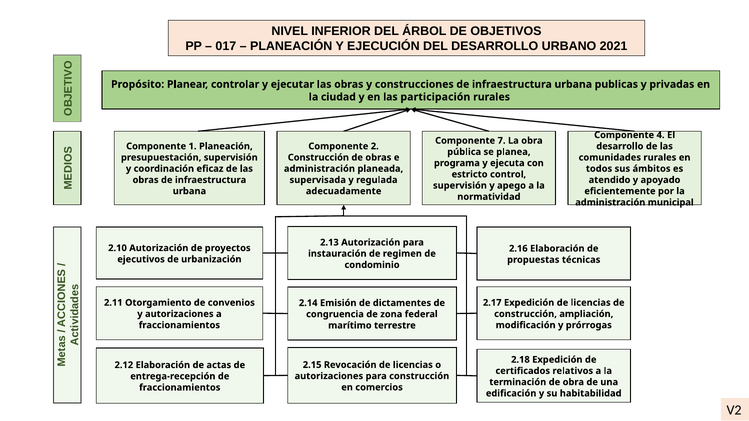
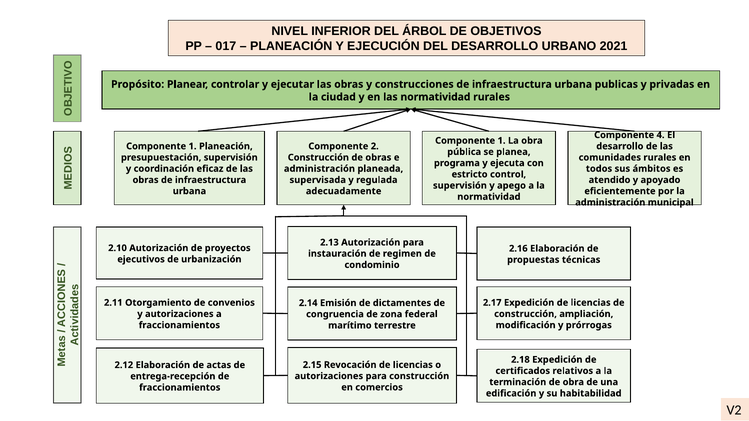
las participación: participación -> normatividad
7 at (502, 141): 7 -> 1
